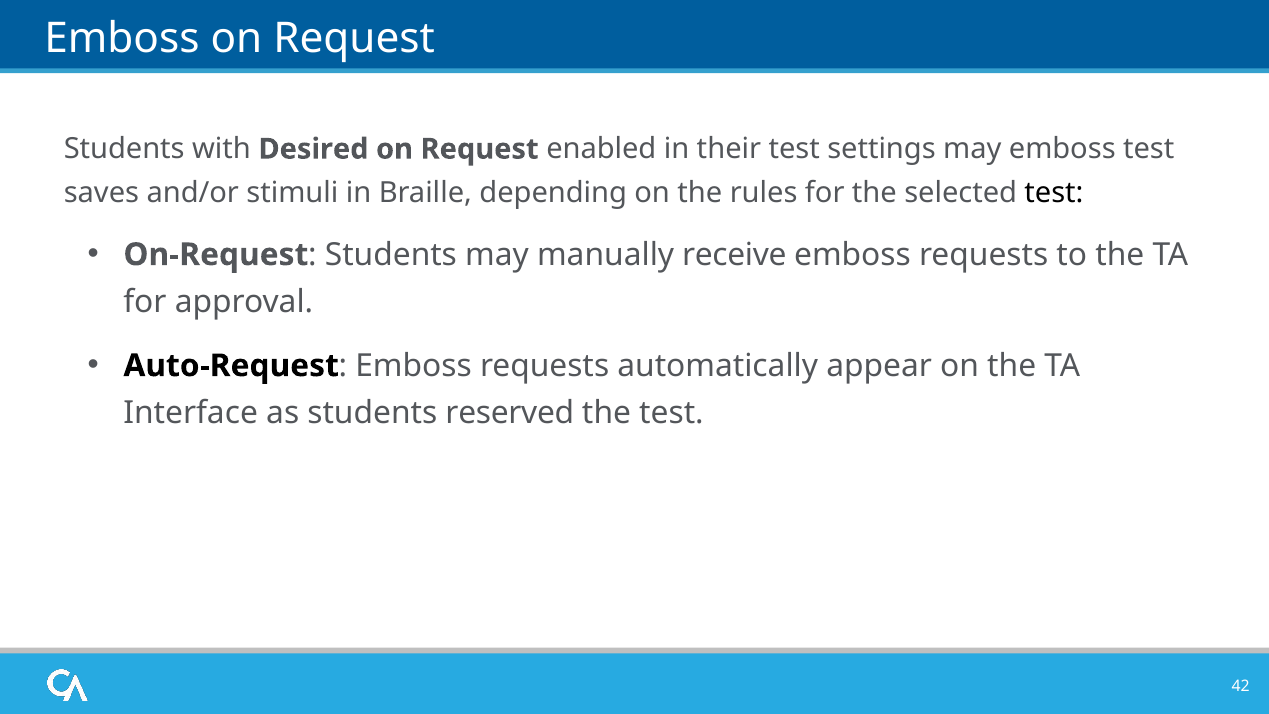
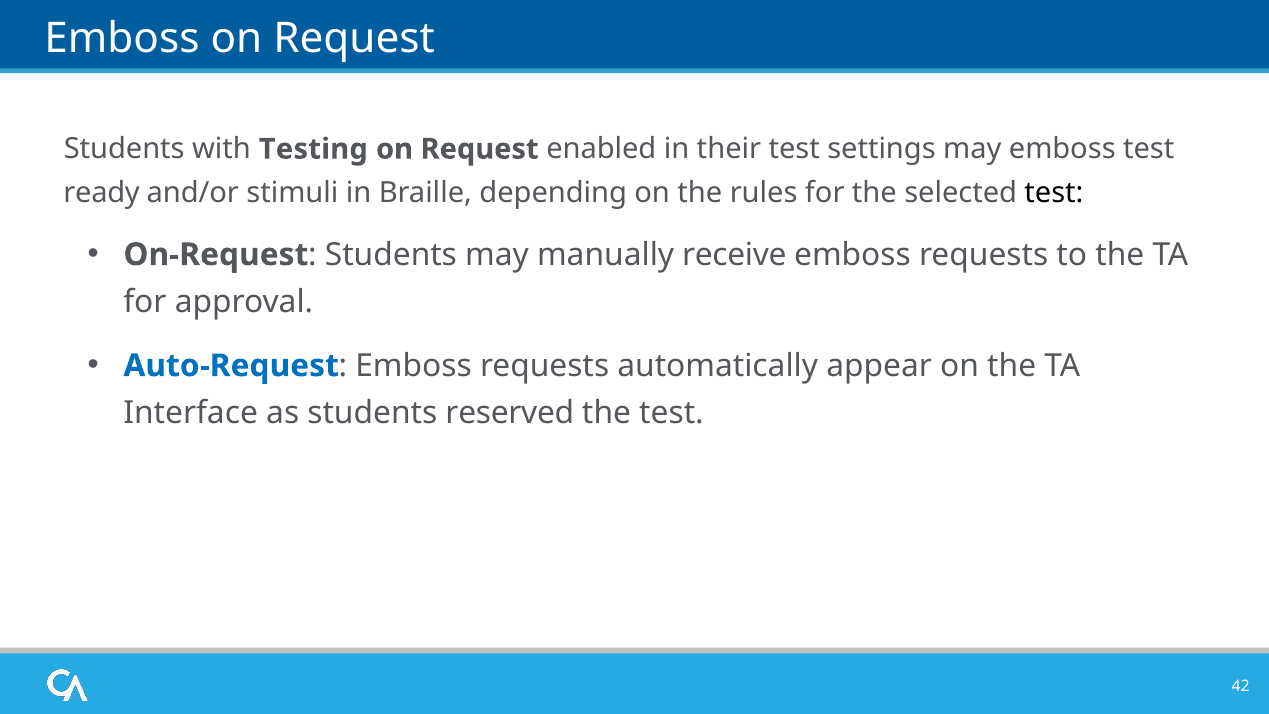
Desired: Desired -> Testing
saves: saves -> ready
Auto-Request colour: black -> blue
